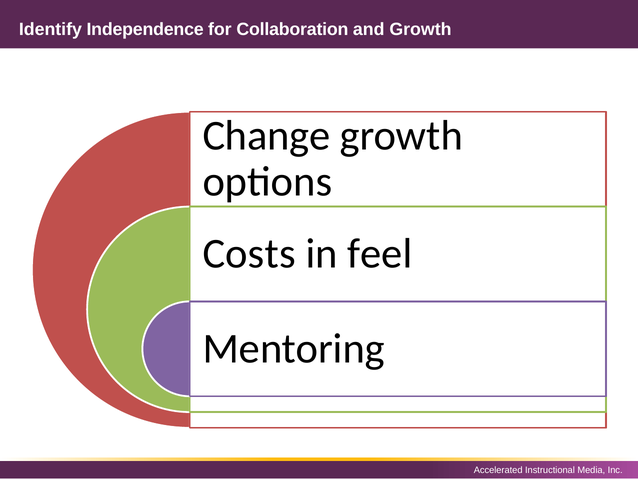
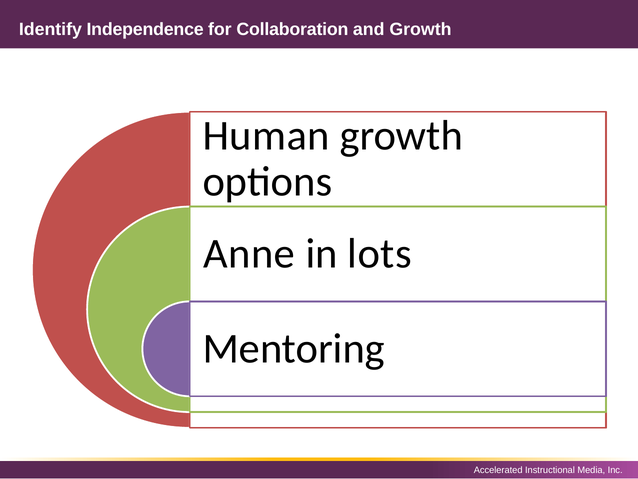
Change: Change -> Human
Costs: Costs -> Anne
feel: feel -> lots
